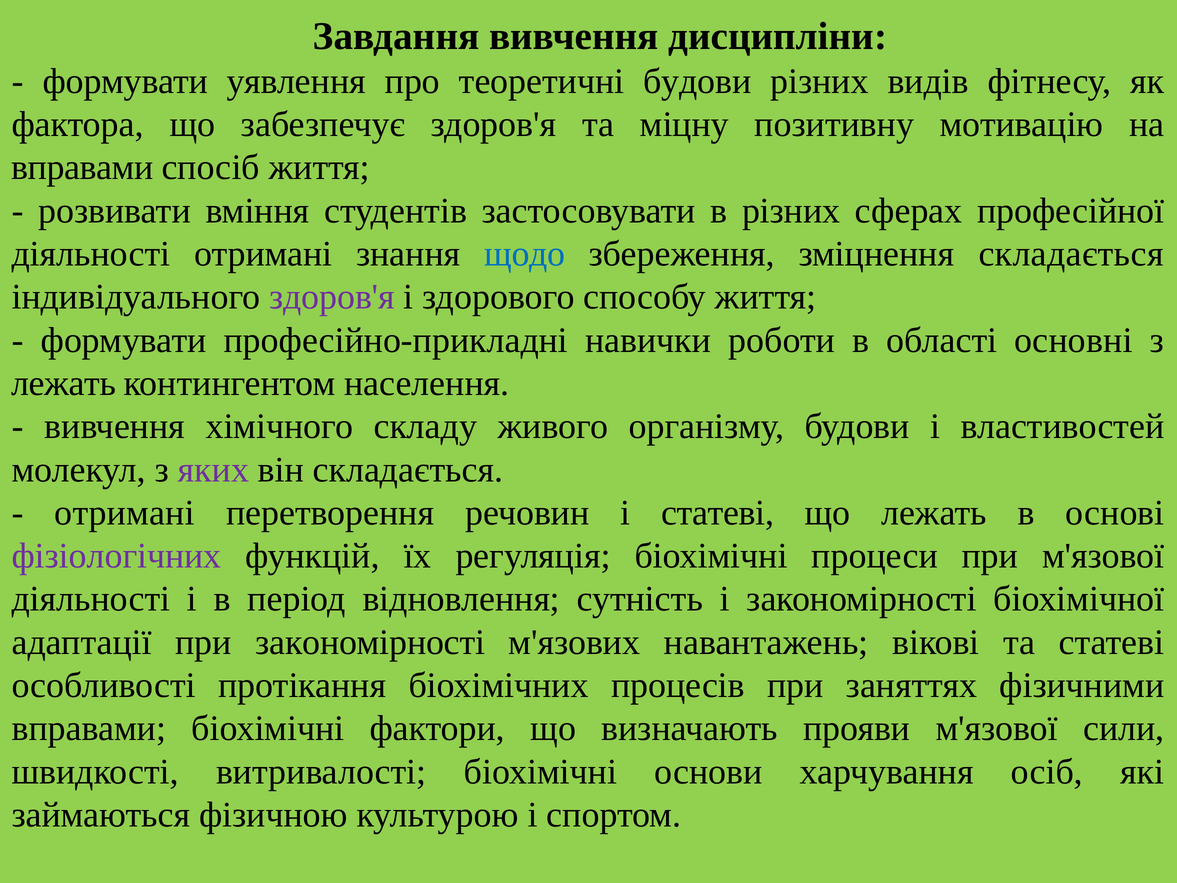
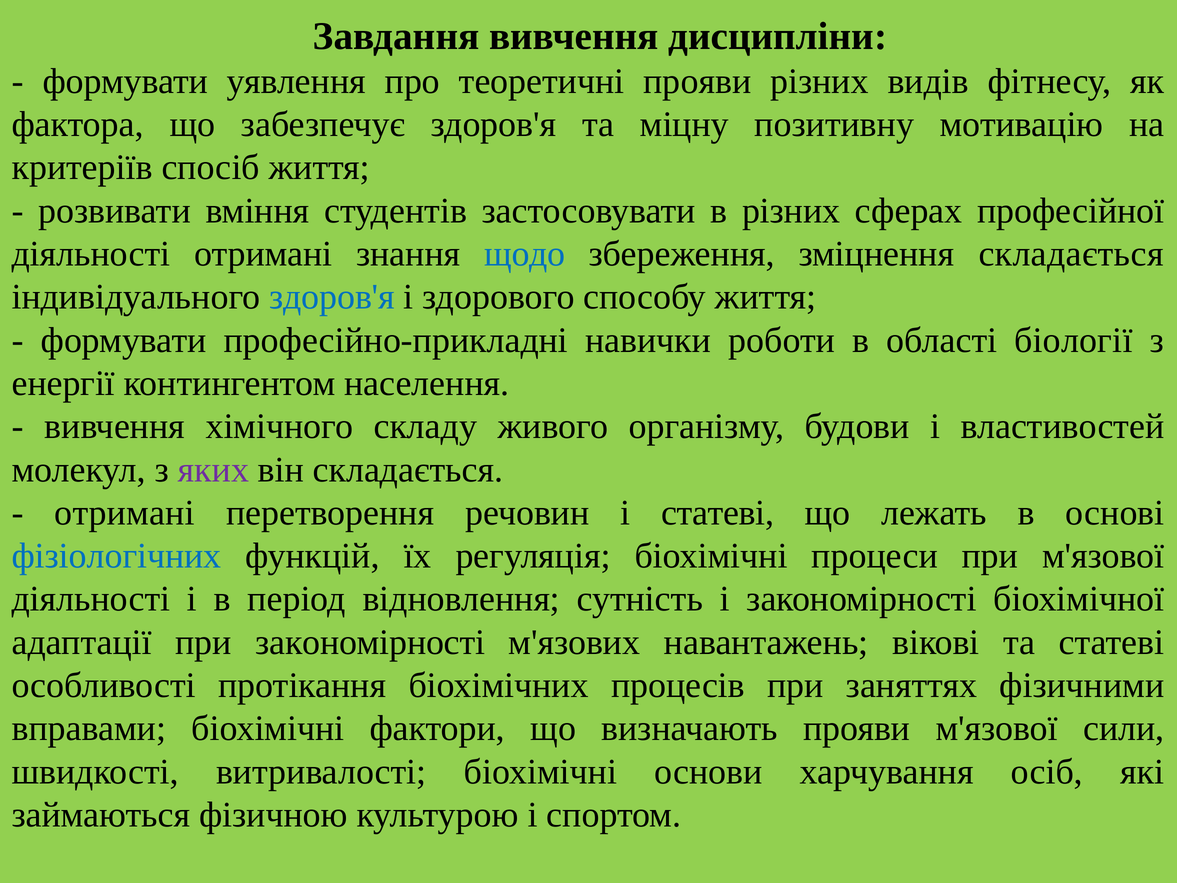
теоретичні будови: будови -> прояви
вправами at (82, 168): вправами -> критеріїв
здоров'я at (332, 297) colour: purple -> blue
основні: основні -> біології
лежать at (63, 383): лежать -> енергії
фізіологічних colour: purple -> blue
